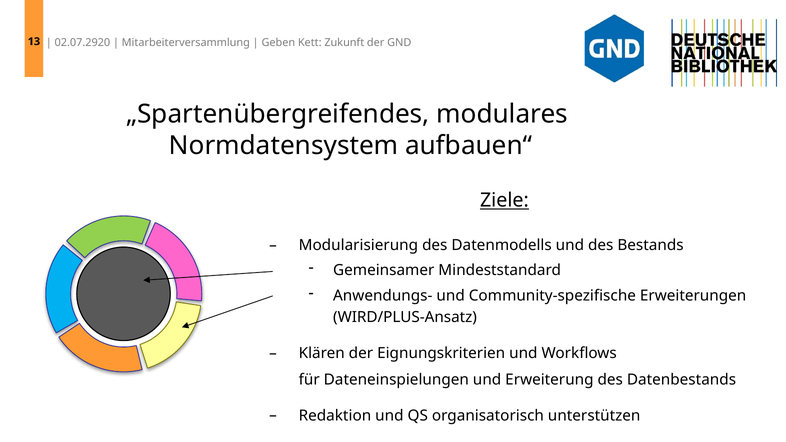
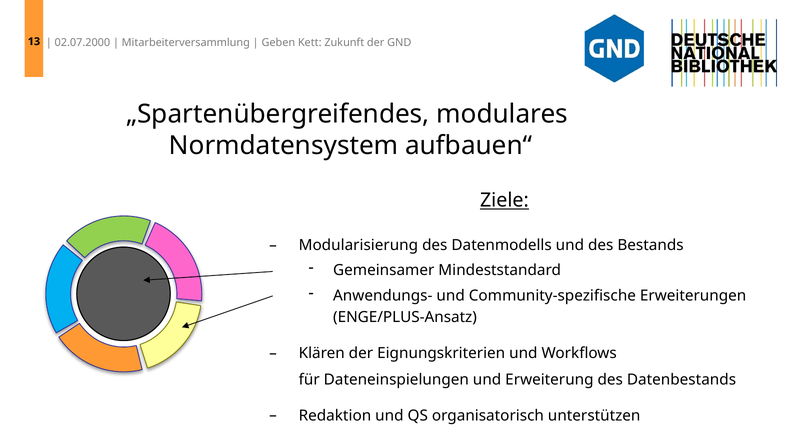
02.07.2920: 02.07.2920 -> 02.07.2000
WIRD/PLUS-Ansatz: WIRD/PLUS-Ansatz -> ENGE/PLUS-Ansatz
